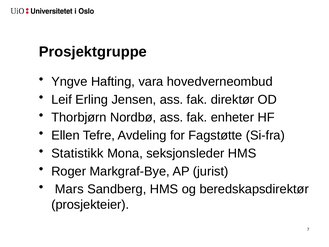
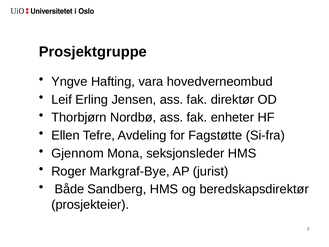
Statistikk: Statistikk -> Gjennom
Mars: Mars -> Både
